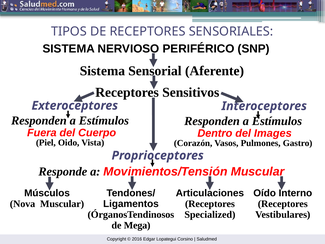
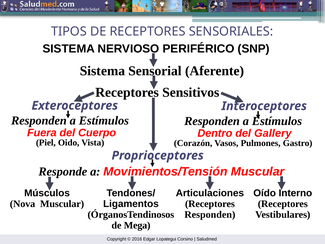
Images: Images -> Gallery
Specialized at (210, 214): Specialized -> Responden
